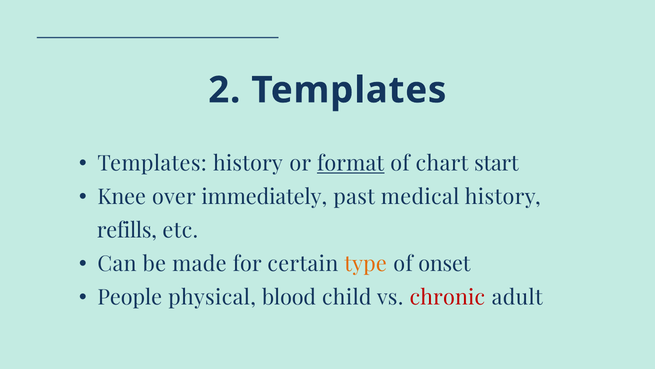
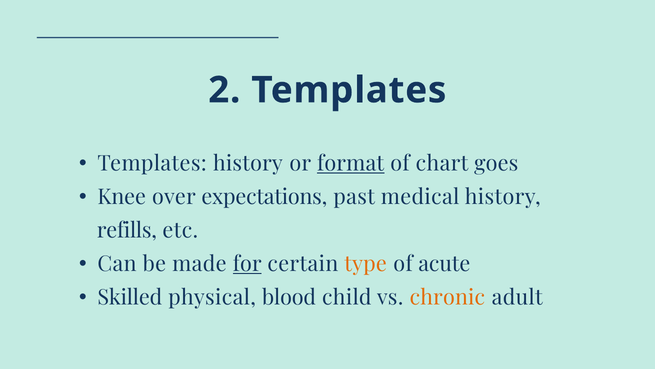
start: start -> goes
immediately: immediately -> expectations
for underline: none -> present
onset: onset -> acute
People: People -> Skilled
chronic colour: red -> orange
